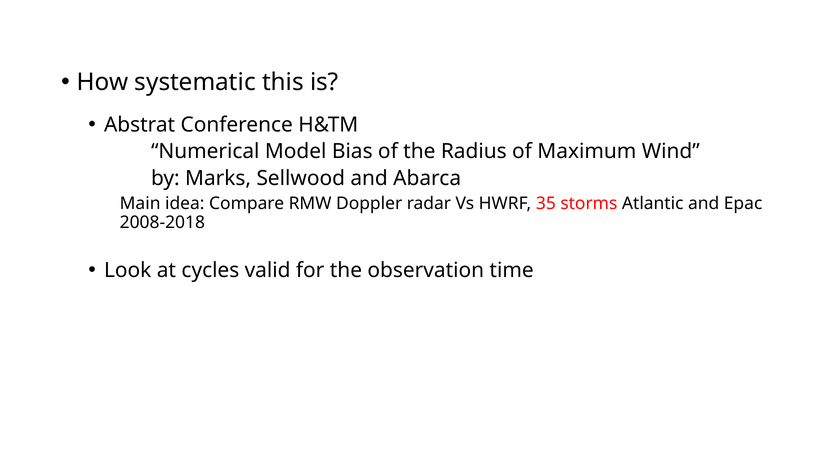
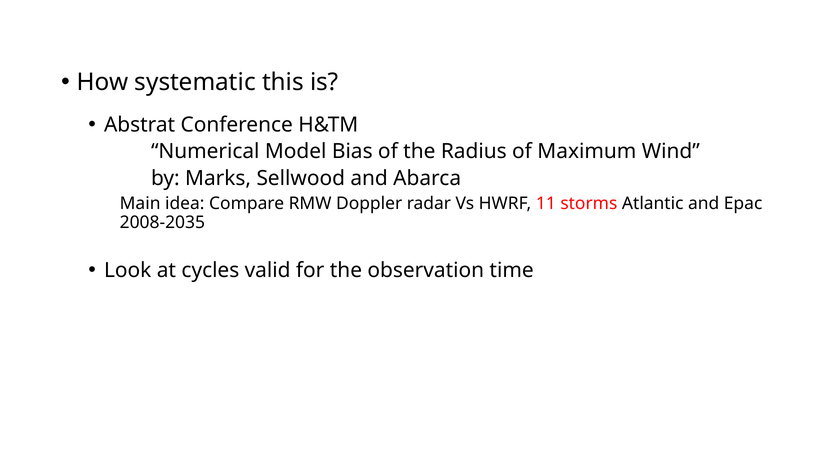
35: 35 -> 11
2008-2018: 2008-2018 -> 2008-2035
